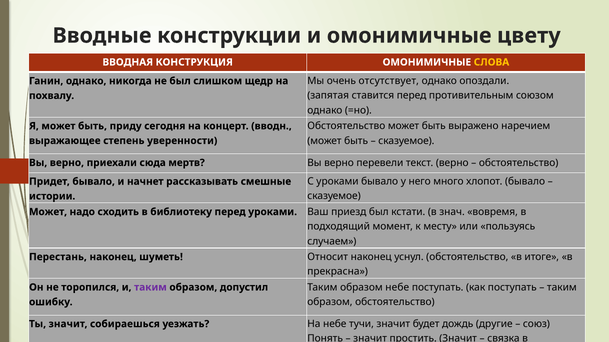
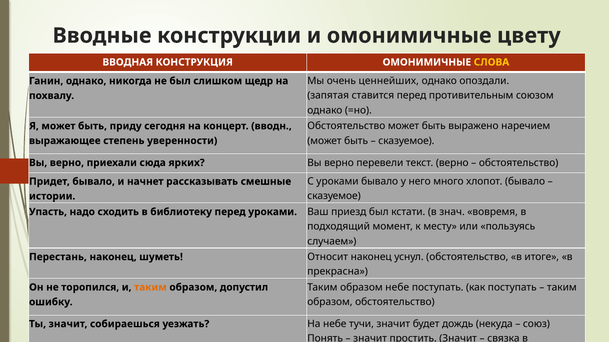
отсутствует: отсутствует -> ценнейших
мертв: мертв -> ярких
Может at (48, 212): Может -> Упасть
таким at (150, 288) colour: purple -> orange
другие: другие -> некуда
